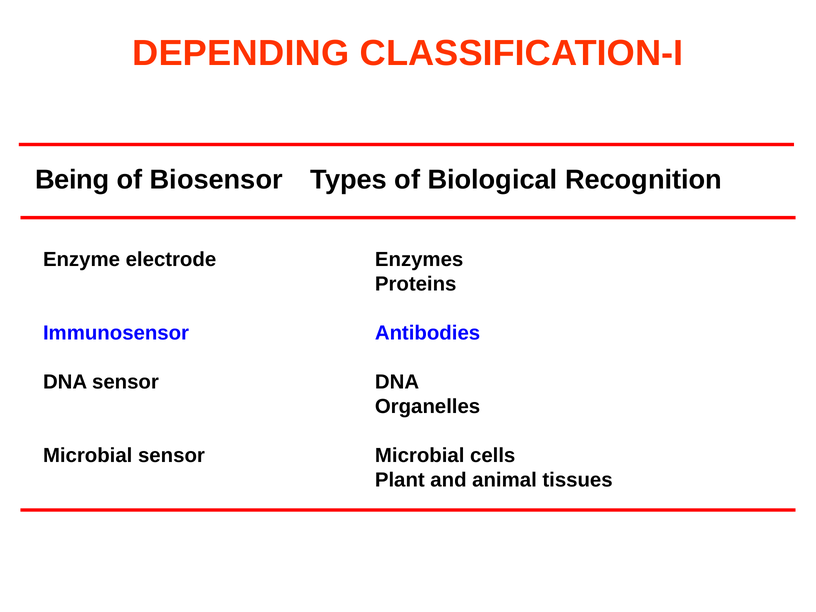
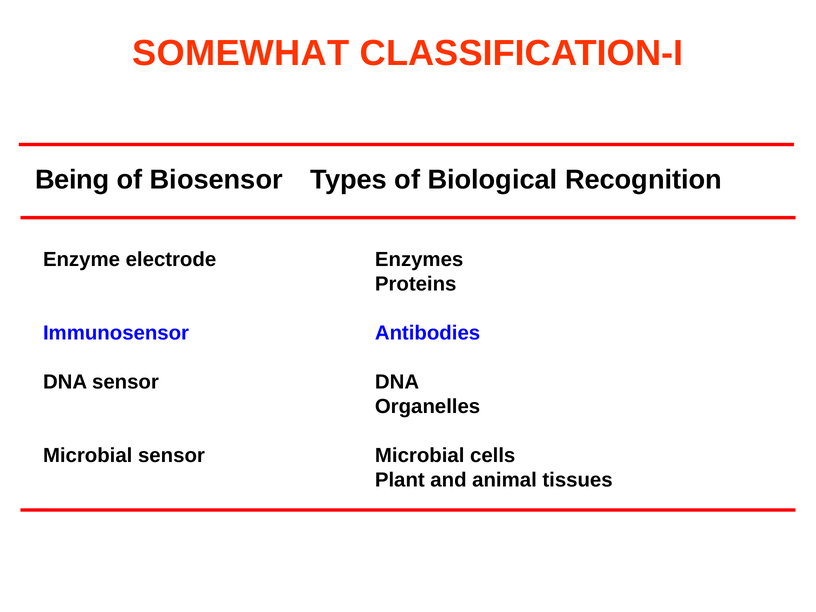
DEPENDING: DEPENDING -> SOMEWHAT
